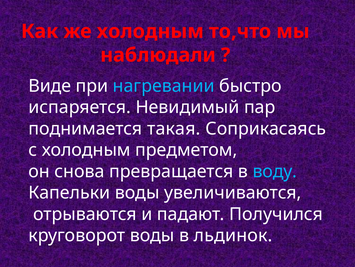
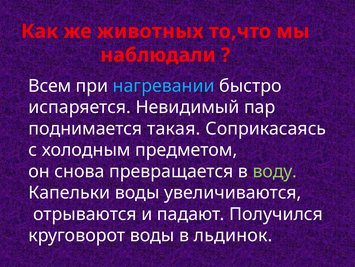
же холодным: холодным -> животных
Виде: Виде -> Всем
воду colour: light blue -> light green
